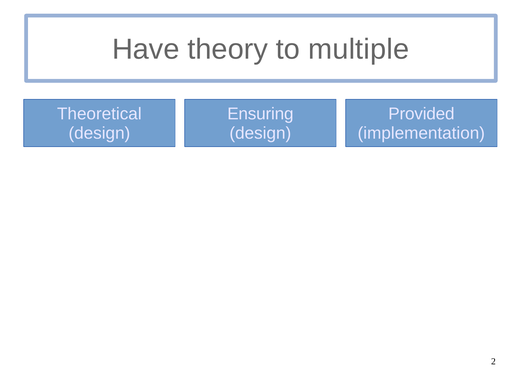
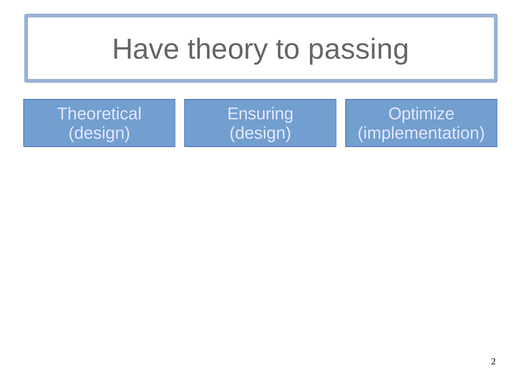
multiple: multiple -> passing
Provided: Provided -> Optimize
